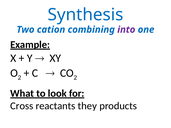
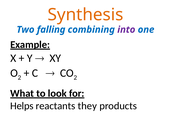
Synthesis colour: blue -> orange
cation: cation -> falling
Cross: Cross -> Helps
